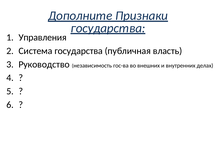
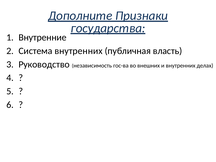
Управления: Управления -> Внутренние
Система государства: государства -> внутренних
